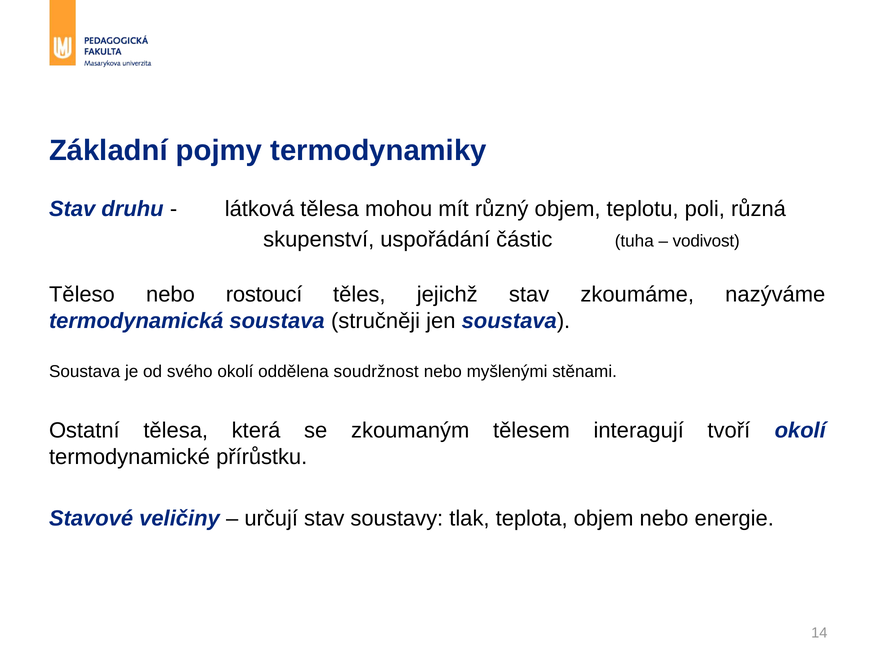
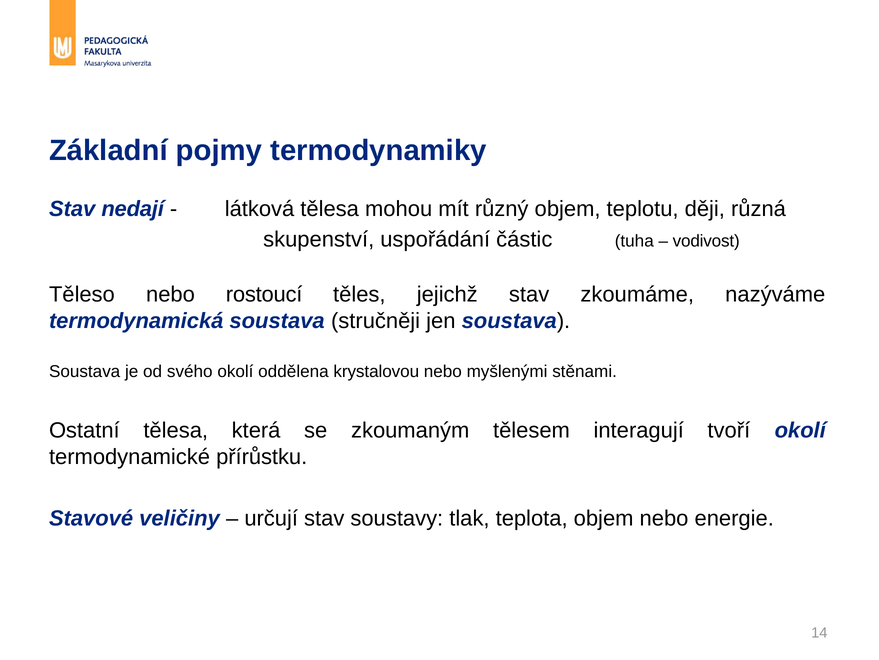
druhu: druhu -> nedají
poli: poli -> ději
soudržnost: soudržnost -> krystalovou
